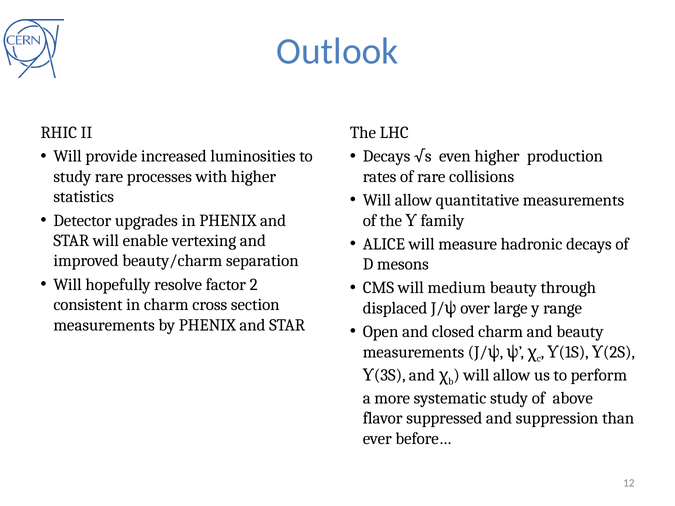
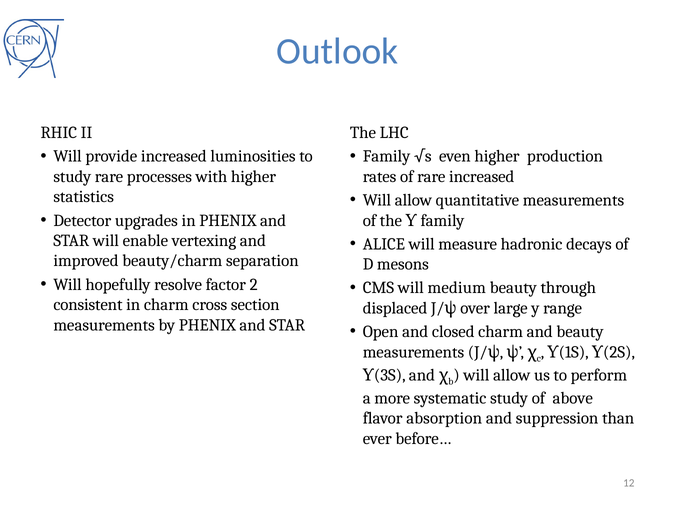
Decays at (387, 156): Decays -> Family
rare collisions: collisions -> increased
suppressed: suppressed -> absorption
